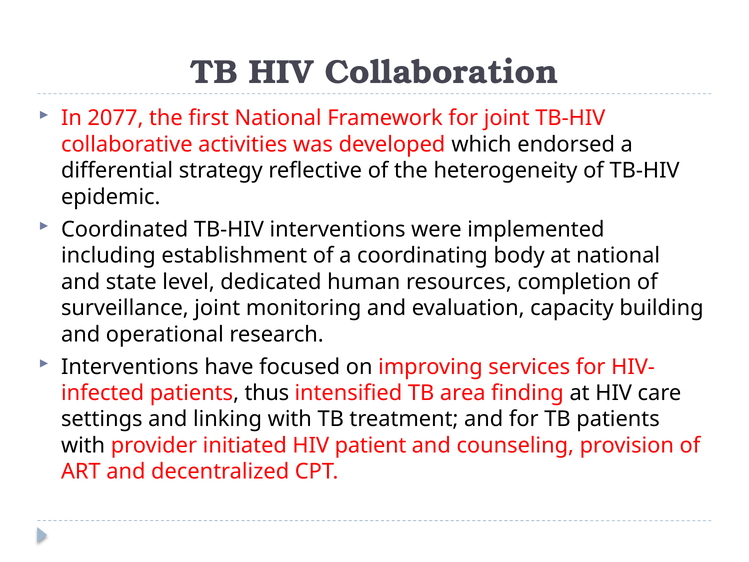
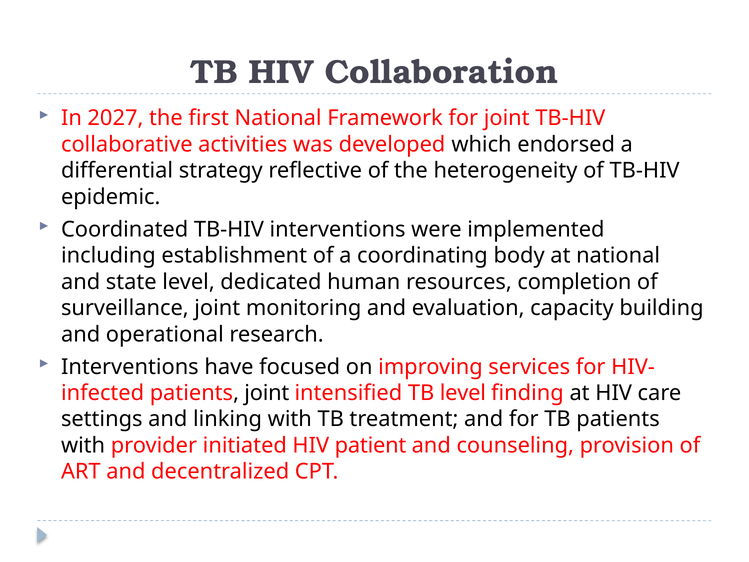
2077: 2077 -> 2027
patients thus: thus -> joint
TB area: area -> level
